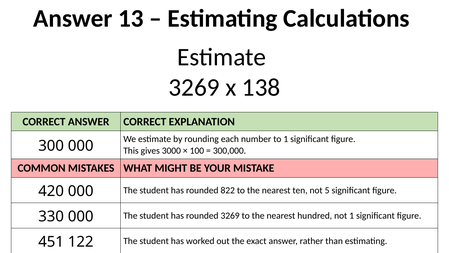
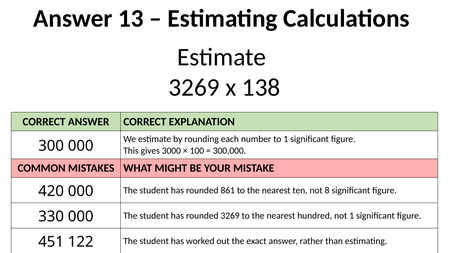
822: 822 -> 861
5: 5 -> 8
